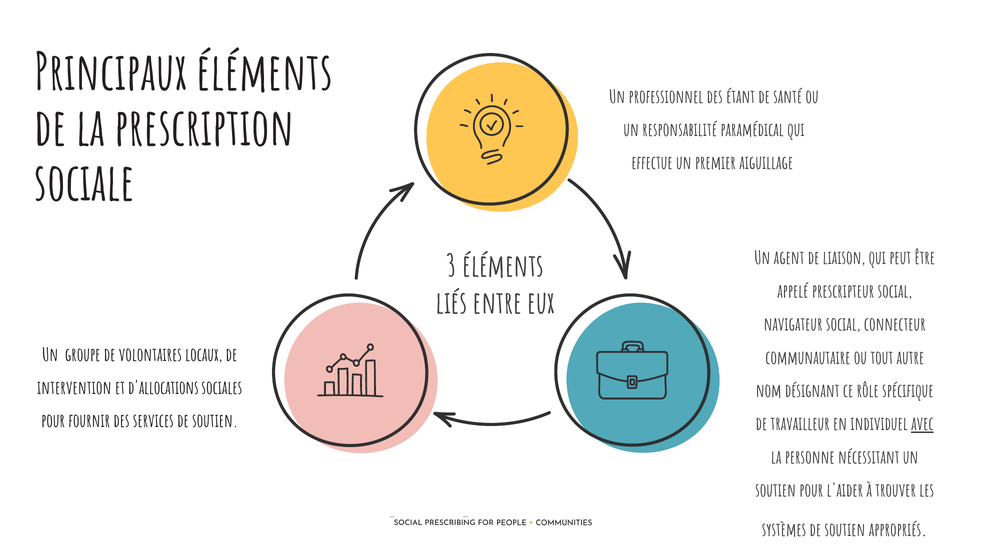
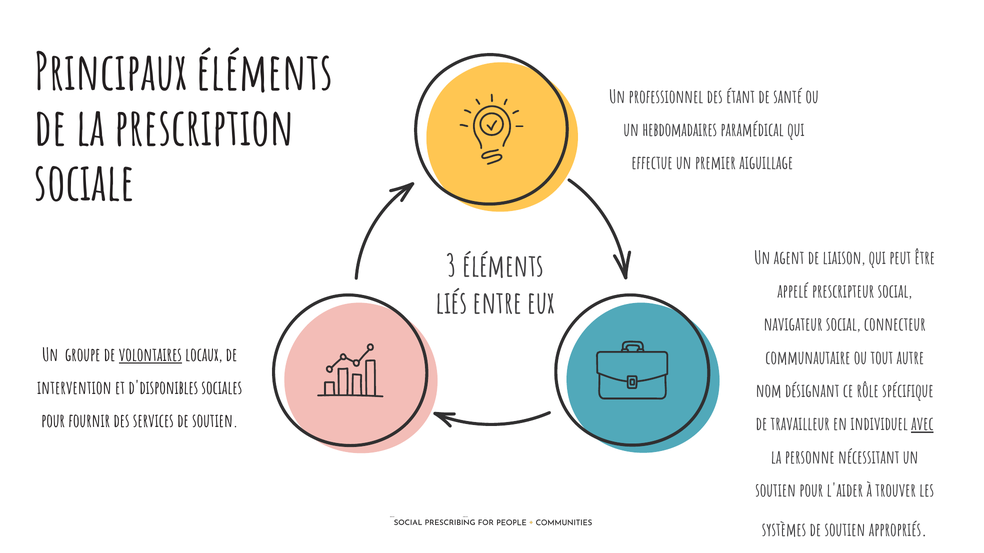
responsabilité: responsabilité -> hebdomadaires
volontaires underline: none -> present
d'allocations: d'allocations -> d'disponibles
